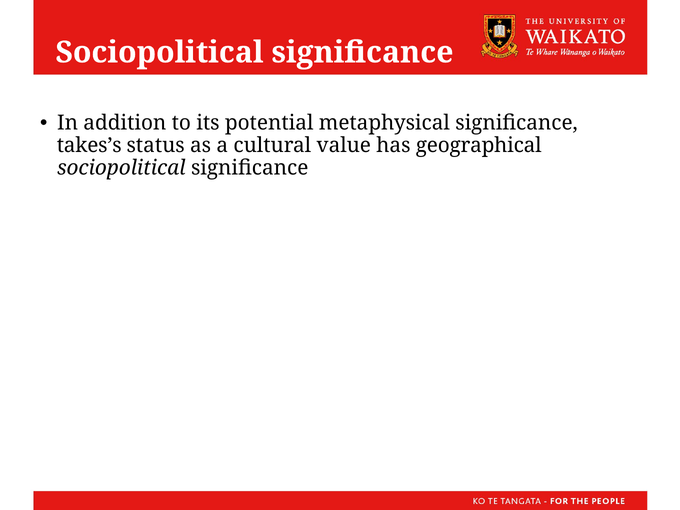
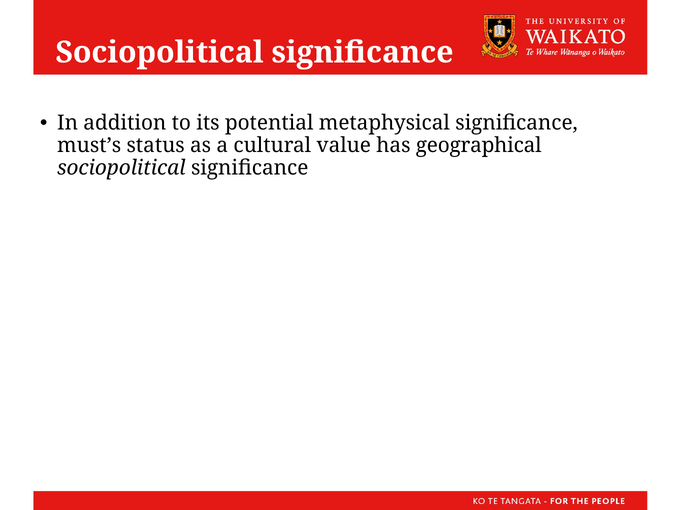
takes’s: takes’s -> must’s
